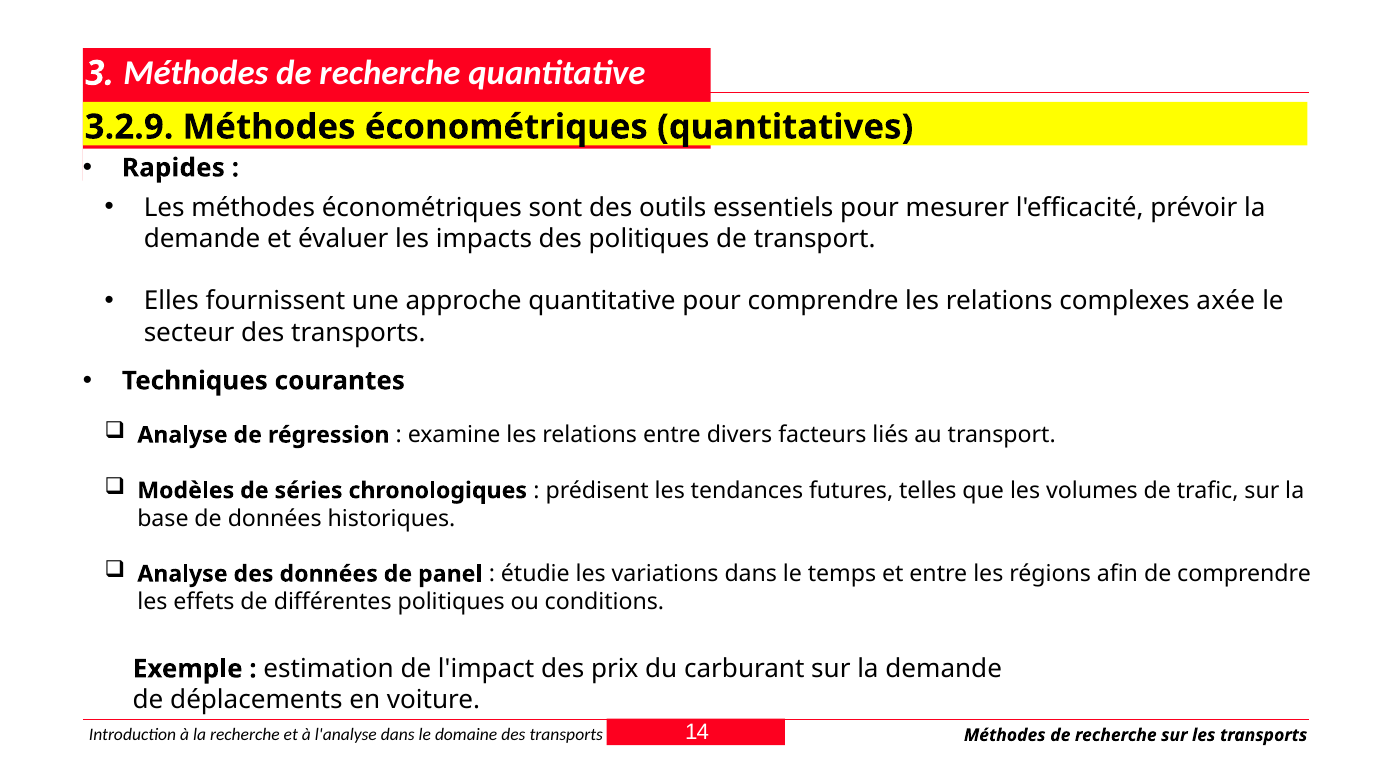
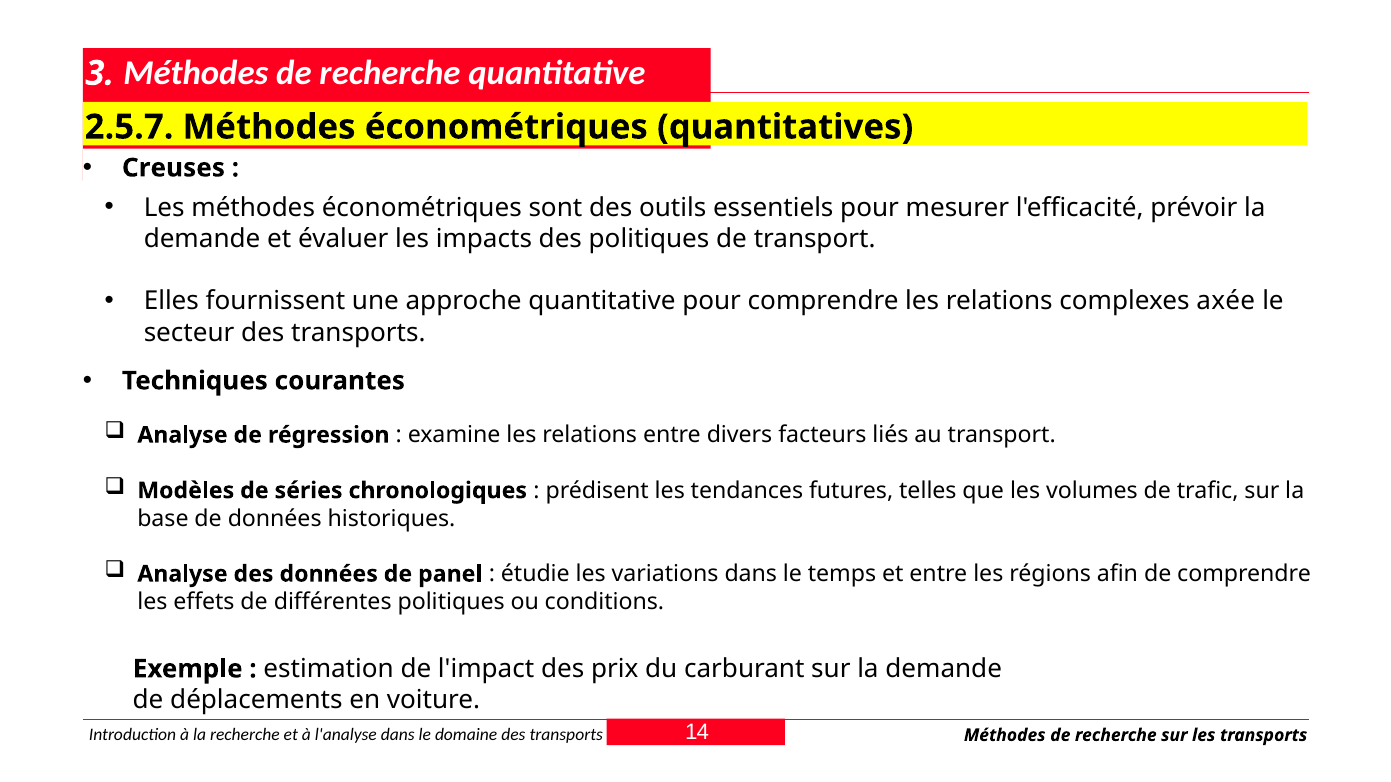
3.2.9: 3.2.9 -> 2.5.7
Rapides: Rapides -> Creuses
